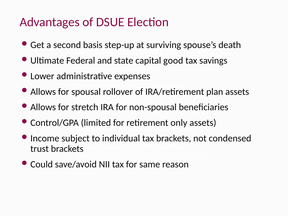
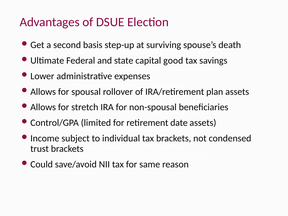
only: only -> date
